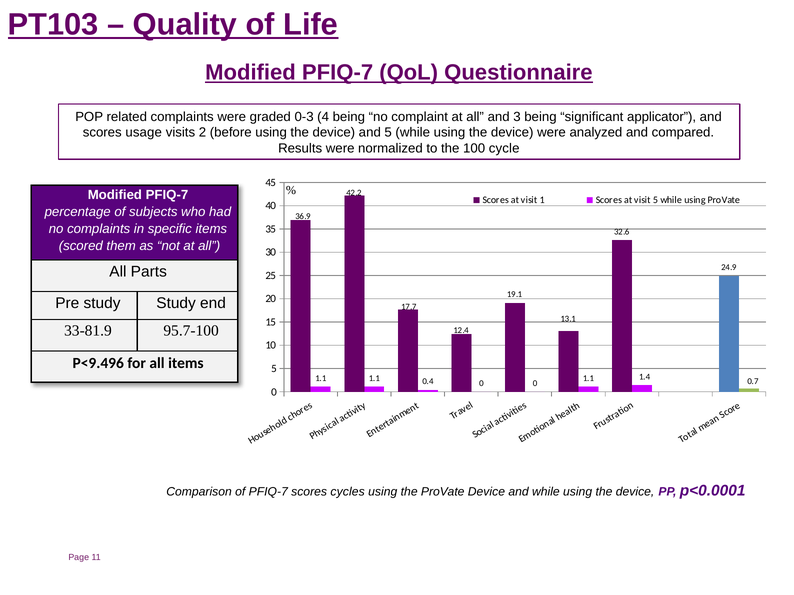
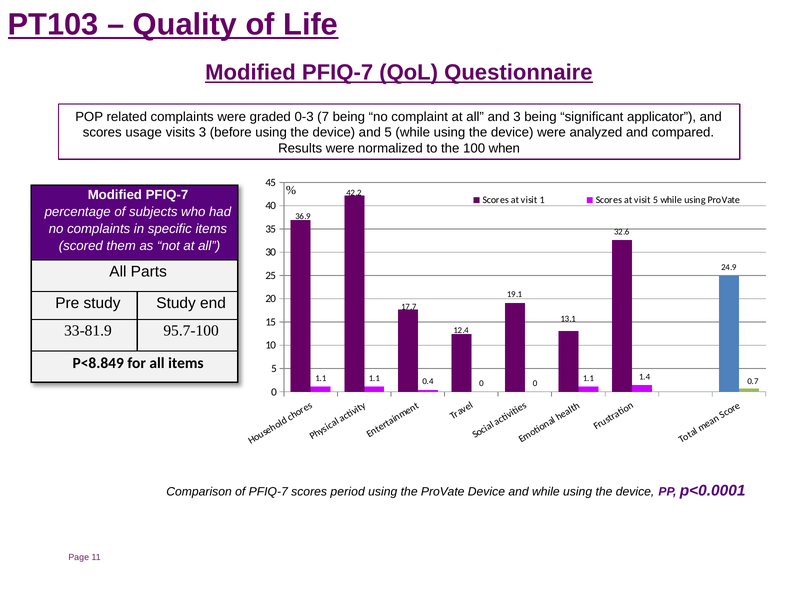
4: 4 -> 7
visits 2: 2 -> 3
cycle: cycle -> when
P<9.496: P<9.496 -> P<8.849
cycles: cycles -> period
